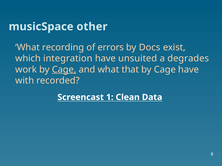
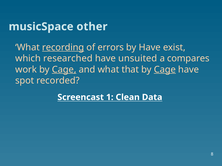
recording underline: none -> present
by Docs: Docs -> Have
integration: integration -> researched
degrades: degrades -> compares
Cage at (165, 70) underline: none -> present
with: with -> spot
